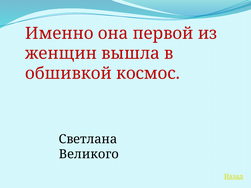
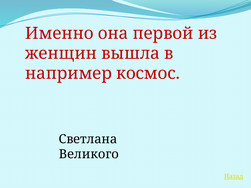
обшивкой: обшивкой -> например
